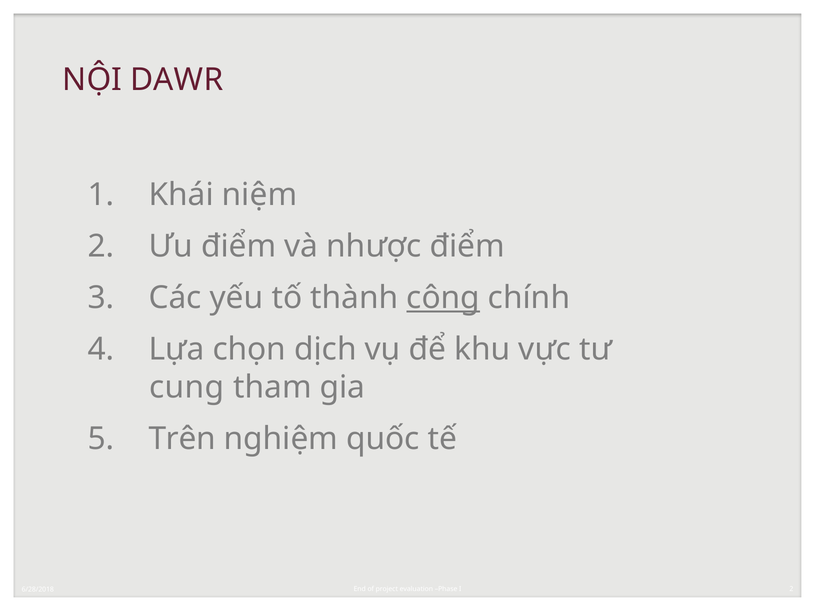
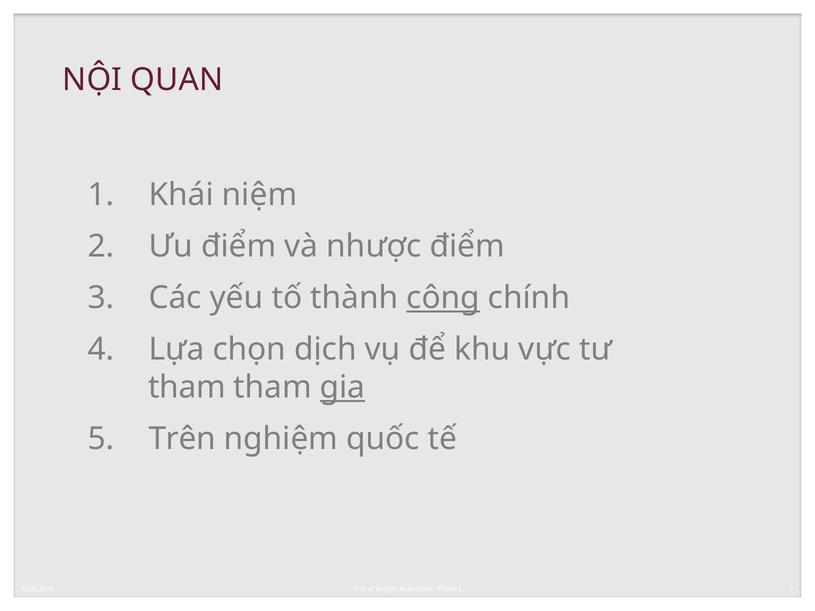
DAWR: DAWR -> QUAN
cung at (187, 388): cung -> tham
gia underline: none -> present
